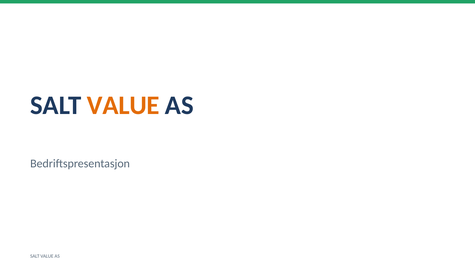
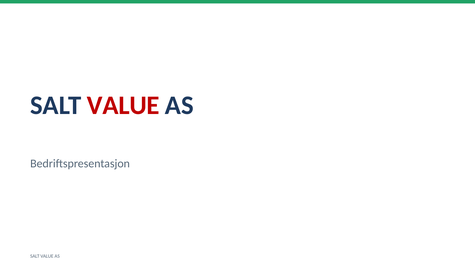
VALUE at (123, 105) colour: orange -> red
